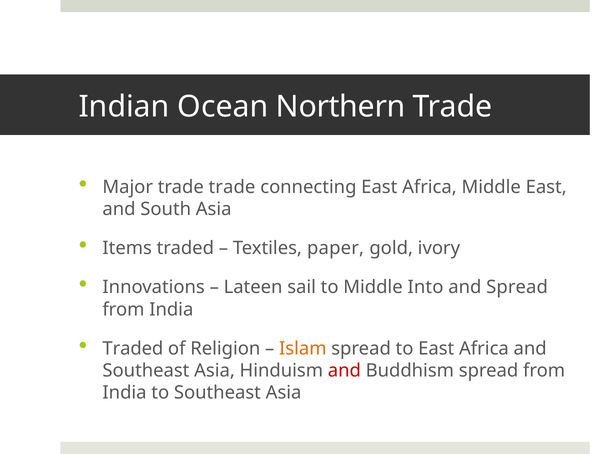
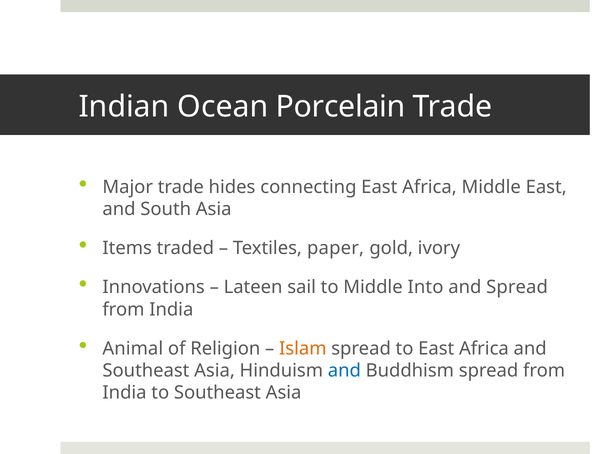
Northern: Northern -> Porcelain
trade trade: trade -> hides
Traded at (133, 348): Traded -> Animal
and at (344, 370) colour: red -> blue
